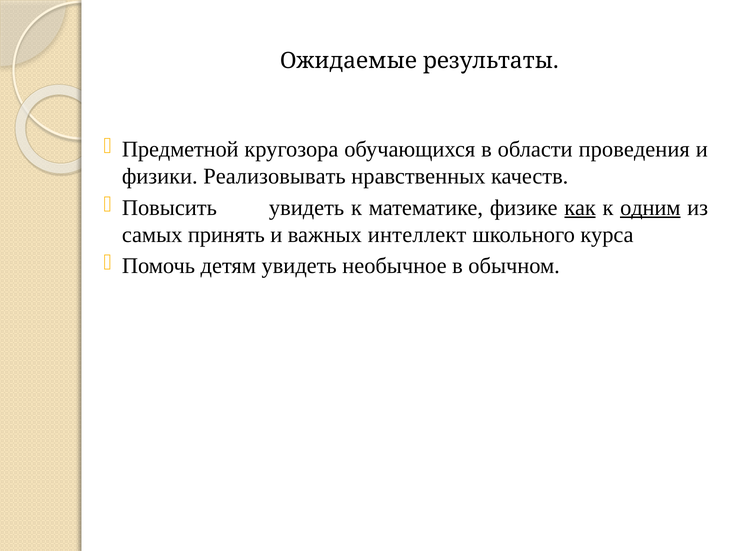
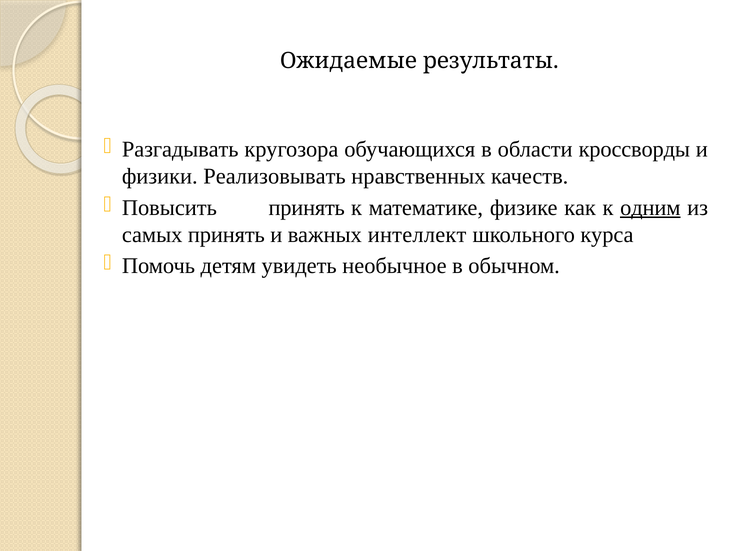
Предметной: Предметной -> Разгадывать
проведения: проведения -> кроссворды
Повысить увидеть: увидеть -> принять
как underline: present -> none
